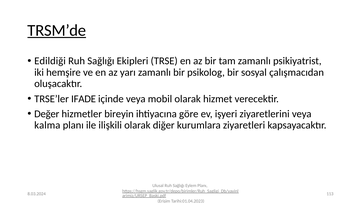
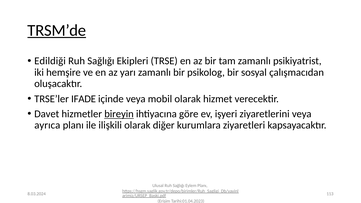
Değer: Değer -> Davet
bireyin underline: none -> present
kalma: kalma -> ayrıca
